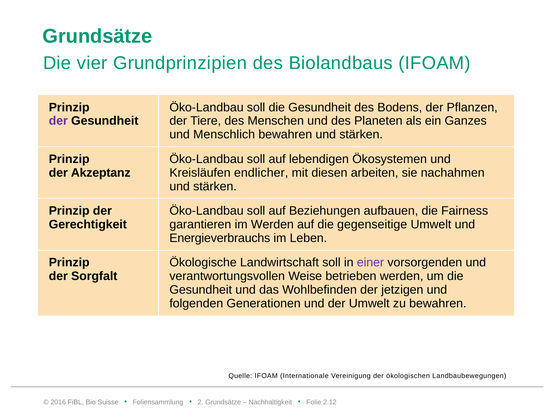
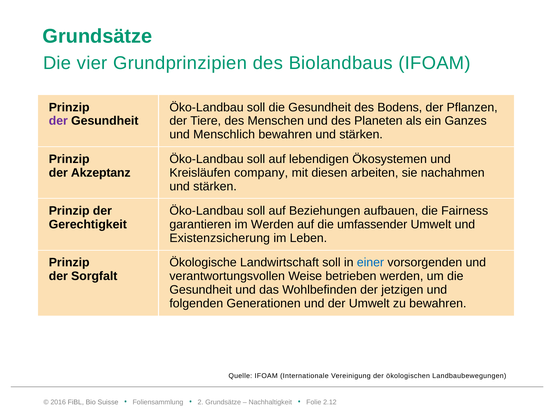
endlicher: endlicher -> company
gegenseitige: gegenseitige -> umfassender
Energieverbrauchs: Energieverbrauchs -> Existenzsicherung
einer colour: purple -> blue
